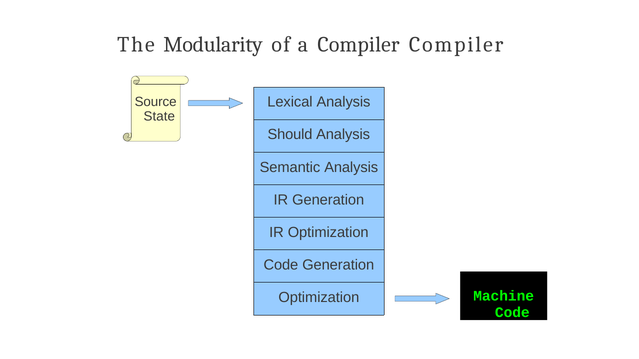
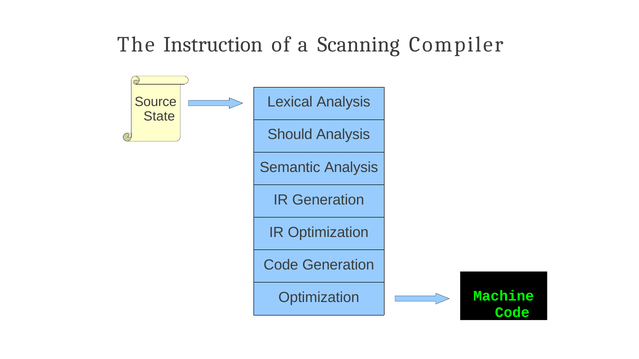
Modularity: Modularity -> Instruction
a Compiler: Compiler -> Scanning
